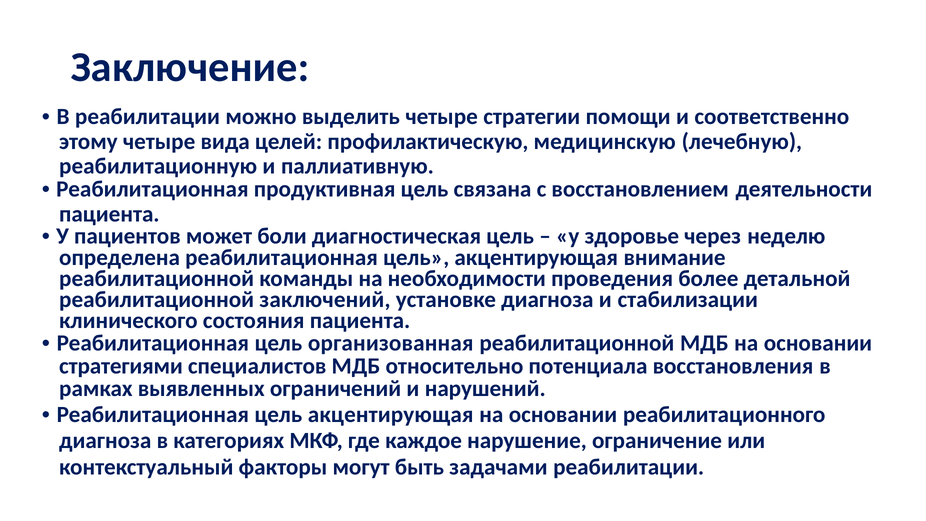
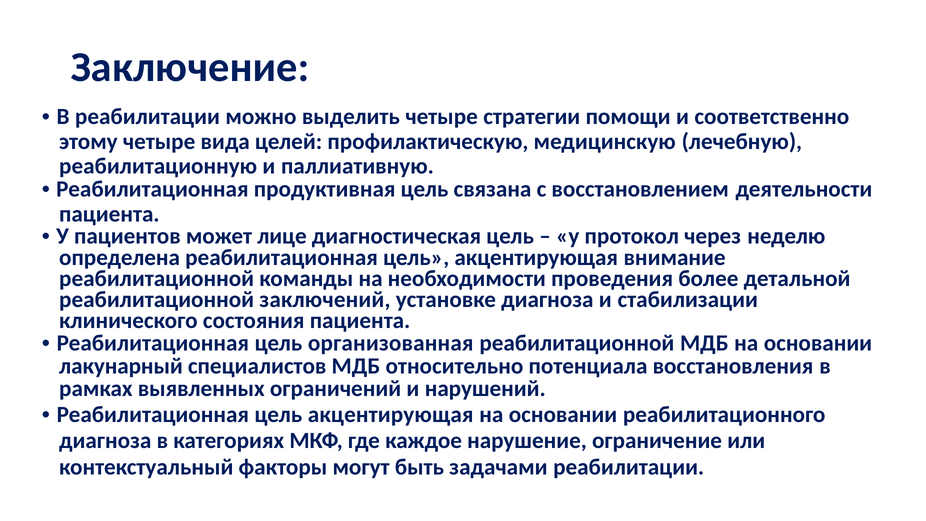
боли: боли -> лице
здоровье: здоровье -> протокол
стратегиями: стратегиями -> лакунарный
